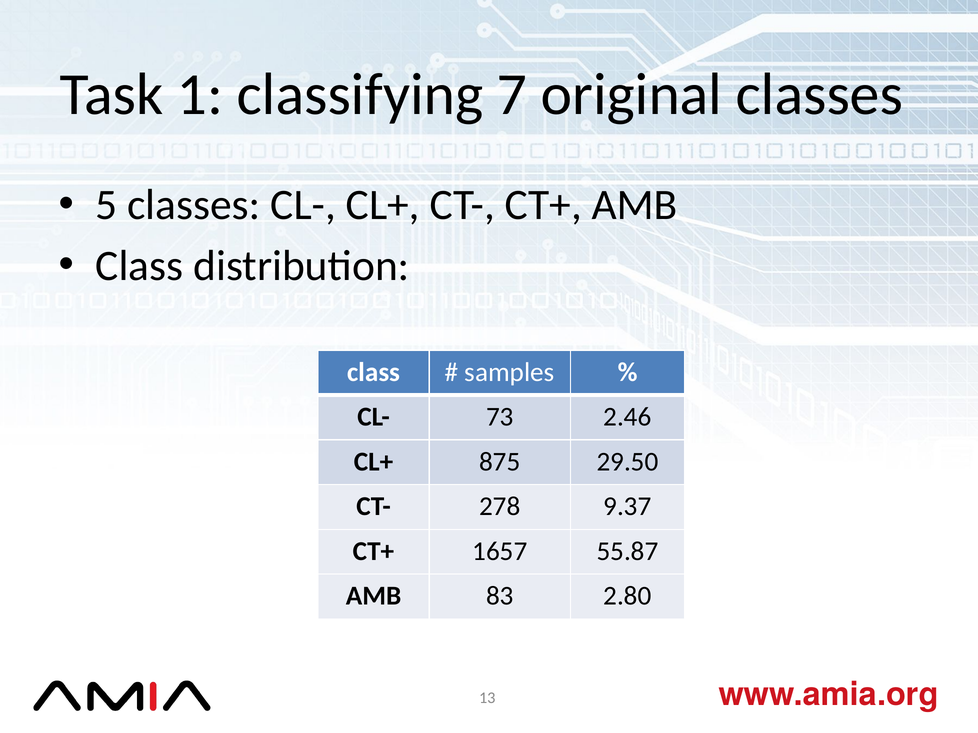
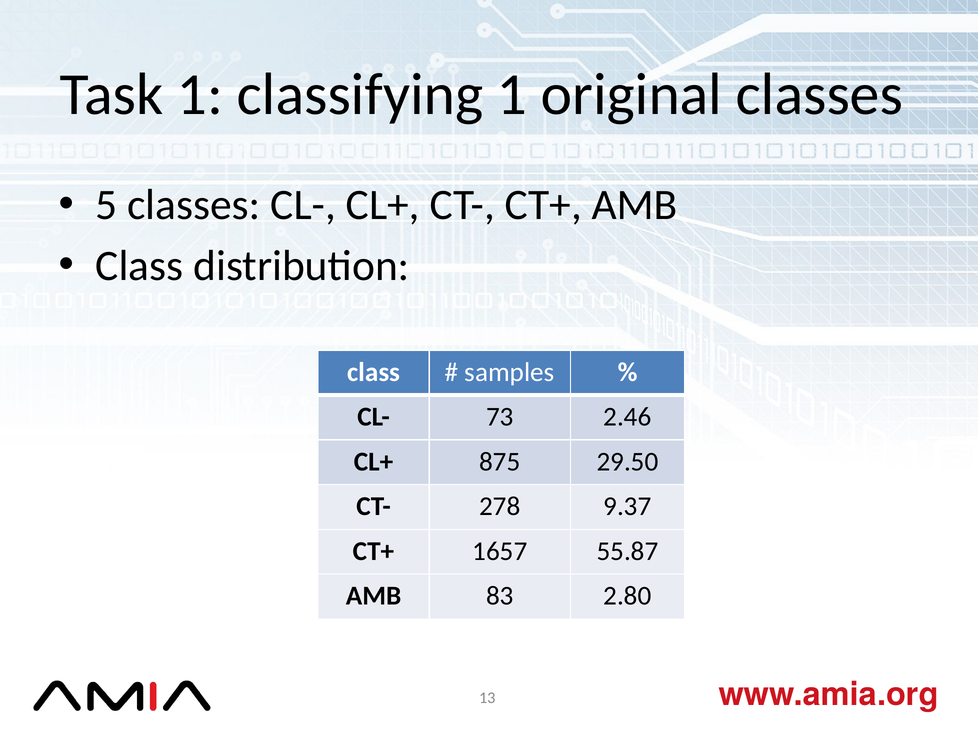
classifying 7: 7 -> 1
